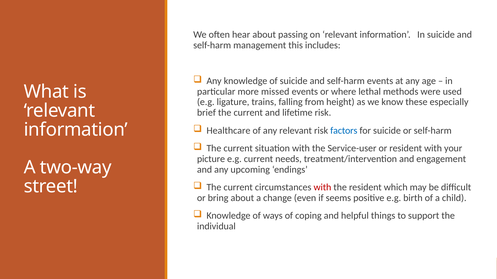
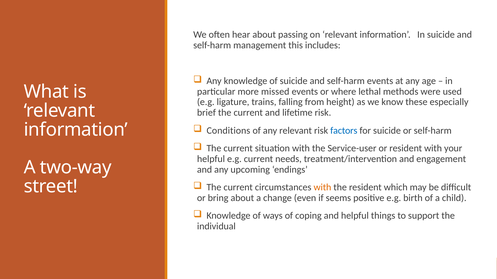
Healthcare: Healthcare -> Conditions
picture at (211, 159): picture -> helpful
with at (322, 188) colour: red -> orange
